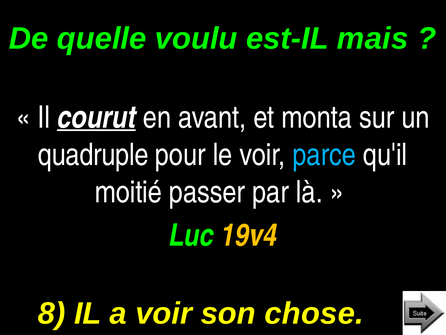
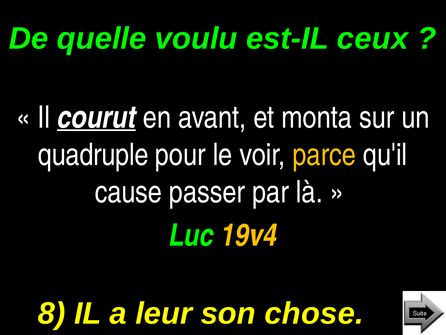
mais: mais -> ceux
parce colour: light blue -> yellow
moitié: moitié -> cause
a voir: voir -> leur
